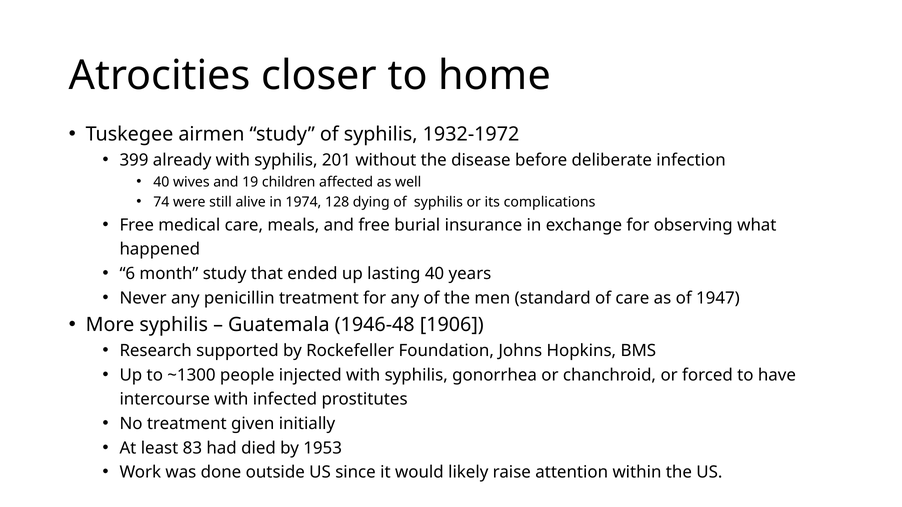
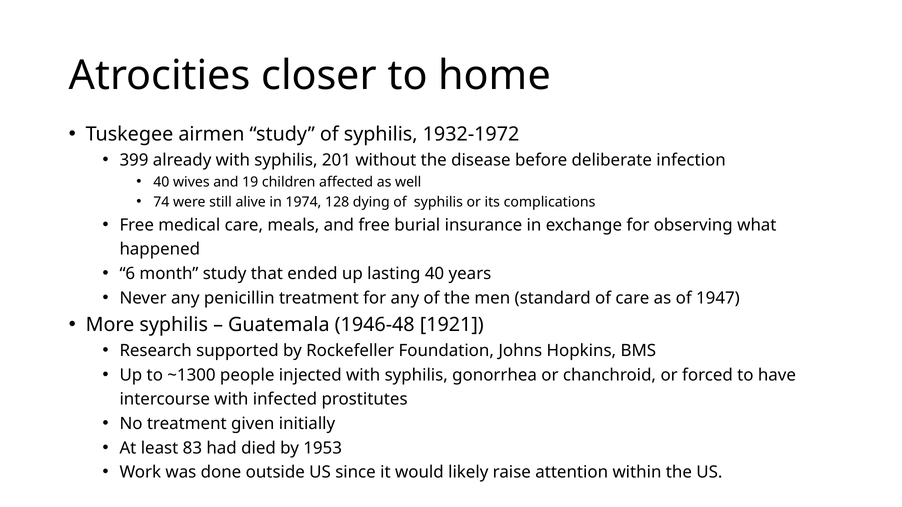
1906: 1906 -> 1921
